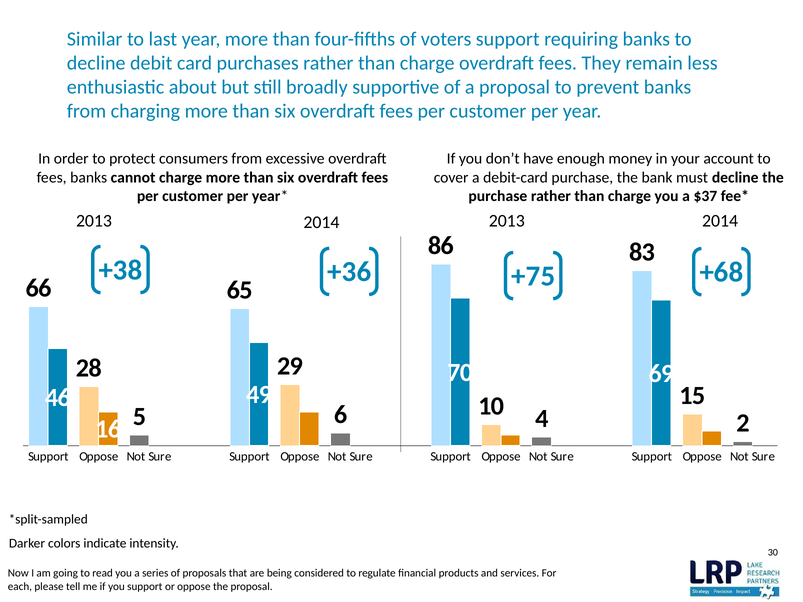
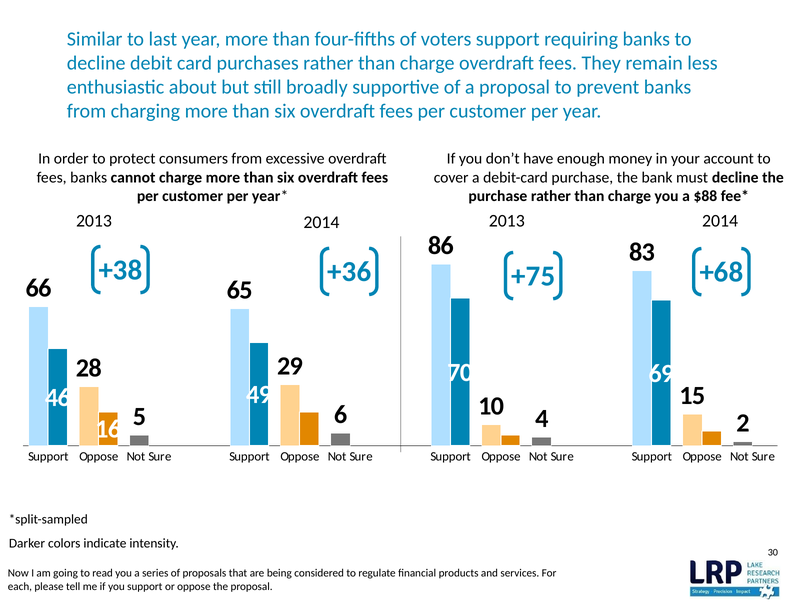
$37: $37 -> $88
